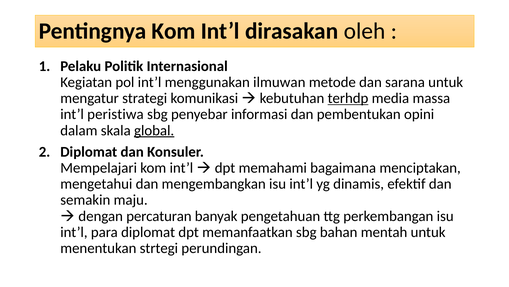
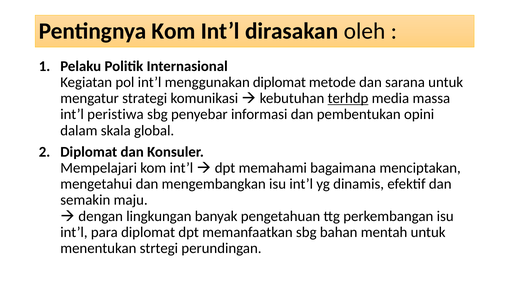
menggunakan ilmuwan: ilmuwan -> diplomat
global underline: present -> none
percaturan: percaturan -> lingkungan
